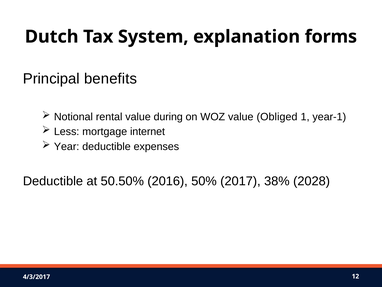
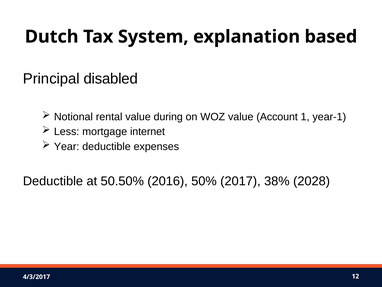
forms: forms -> based
benefits: benefits -> disabled
Obliged: Obliged -> Account
